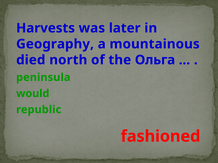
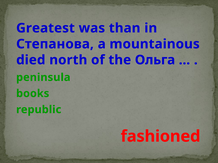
Harvests: Harvests -> Greatest
later: later -> than
Geography: Geography -> Степанова
would: would -> books
